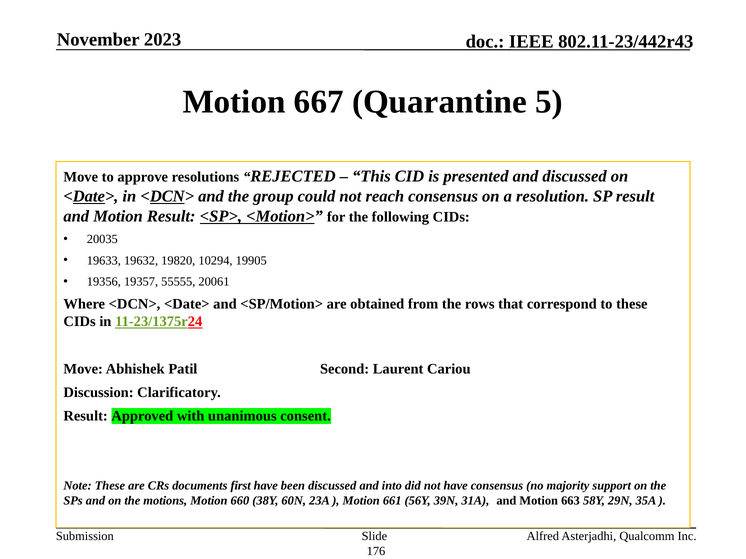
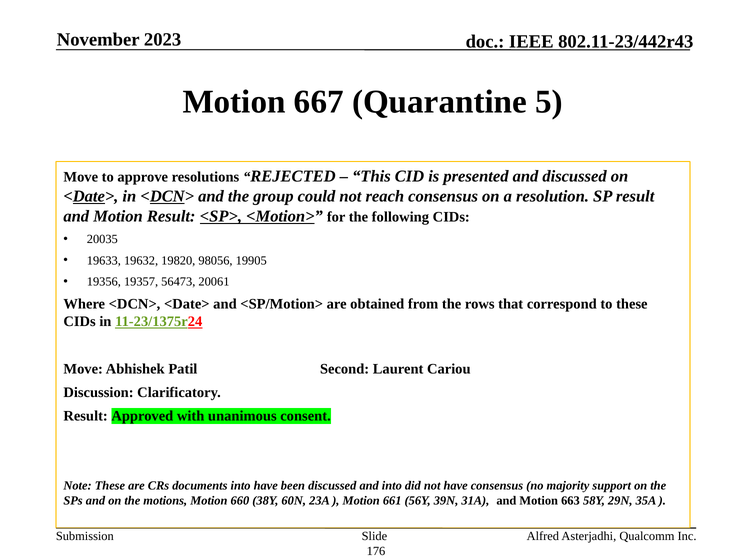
10294: 10294 -> 98056
55555: 55555 -> 56473
documents first: first -> into
